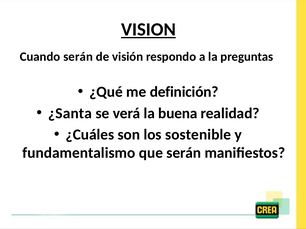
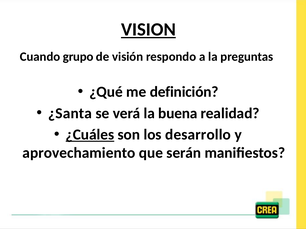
Cuando serán: serán -> grupo
¿Cuáles underline: none -> present
sostenible: sostenible -> desarrollo
fundamentalismo: fundamentalismo -> aprovechamiento
